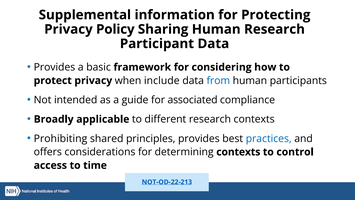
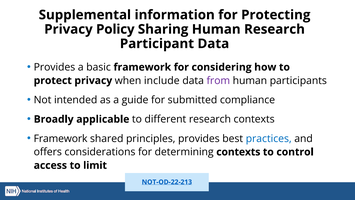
from colour: blue -> purple
associated: associated -> submitted
Prohibiting at (60, 138): Prohibiting -> Framework
time: time -> limit
